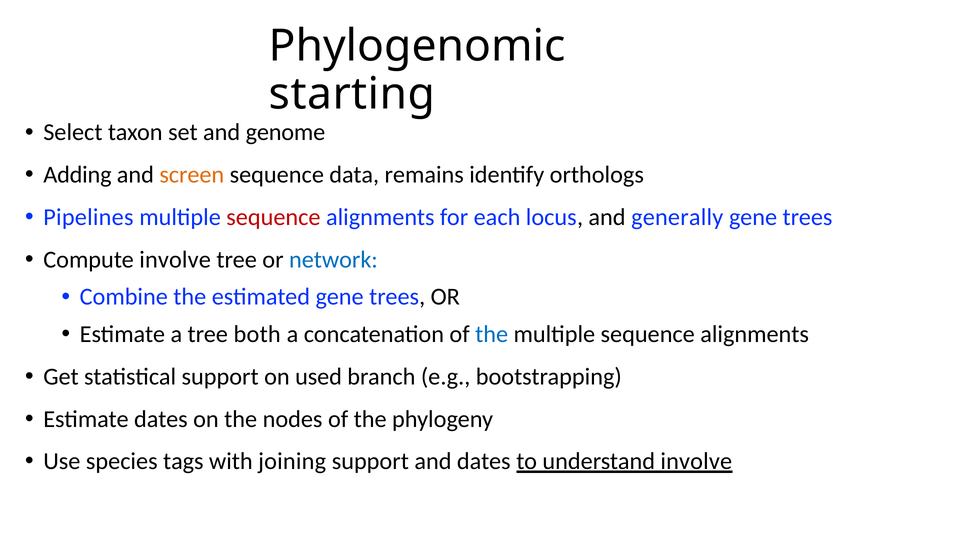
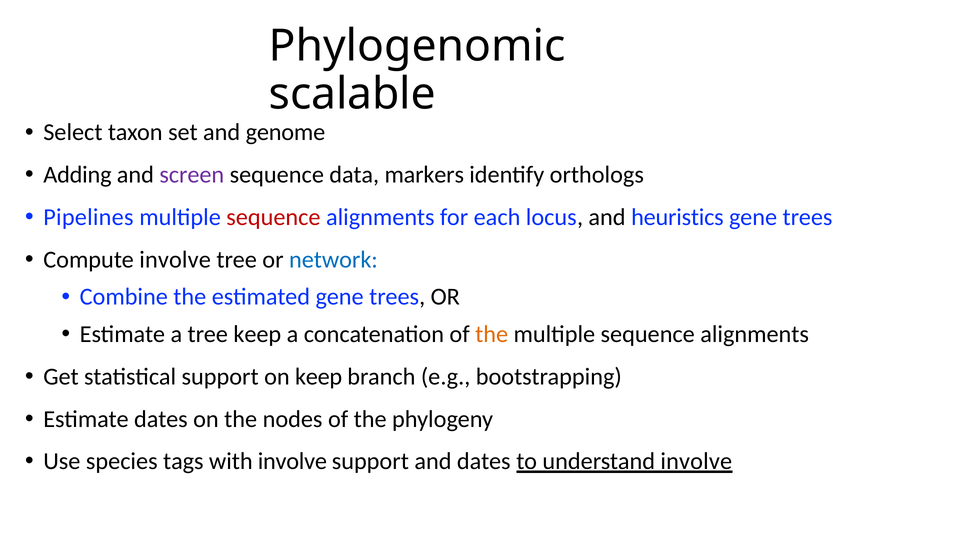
starting: starting -> scalable
screen colour: orange -> purple
remains: remains -> markers
generally: generally -> heuristics
tree both: both -> keep
the at (492, 334) colour: blue -> orange
on used: used -> keep
with joining: joining -> involve
